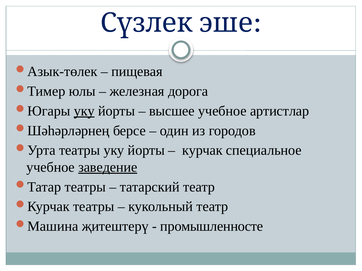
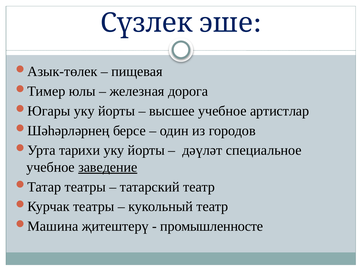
уку at (84, 111) underline: present -> none
театры at (80, 151): театры -> тарихи
курчак: курчак -> дәүләт
